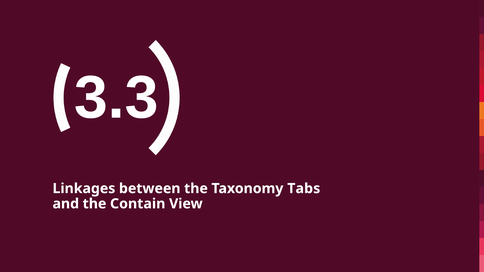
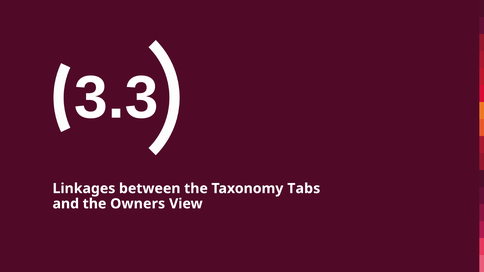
Contain: Contain -> Owners
